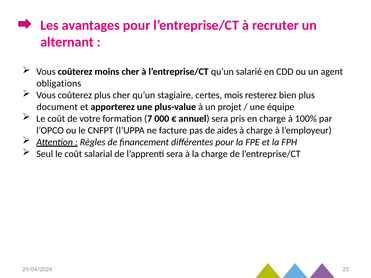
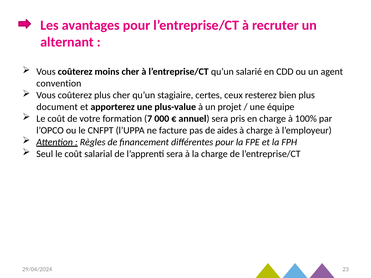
obligations: obligations -> convention
mois: mois -> ceux
